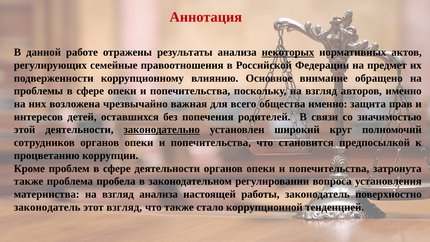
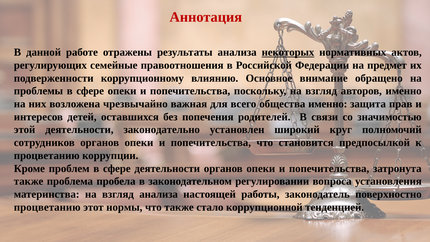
законодательно underline: present -> none
законодатель at (47, 207): законодатель -> процветанию
этот взгляд: взгляд -> нормы
